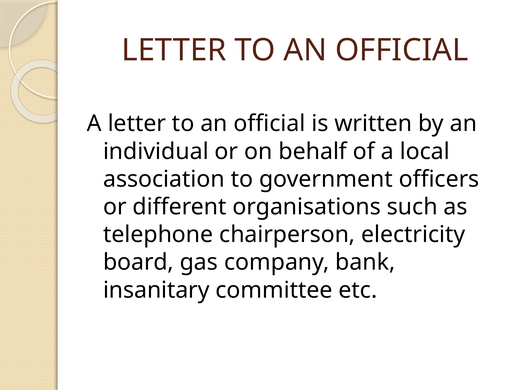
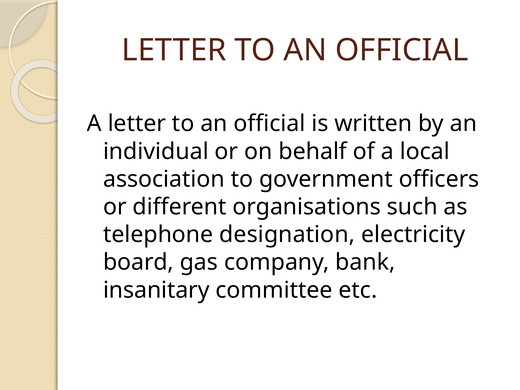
chairperson: chairperson -> designation
